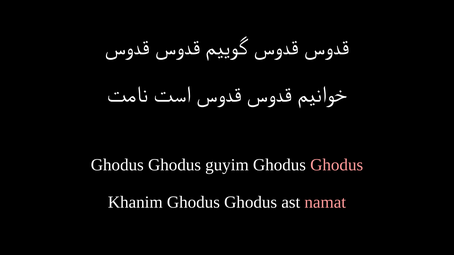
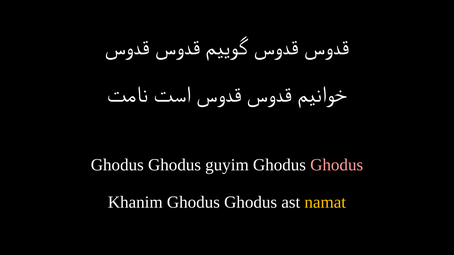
namat colour: pink -> yellow
